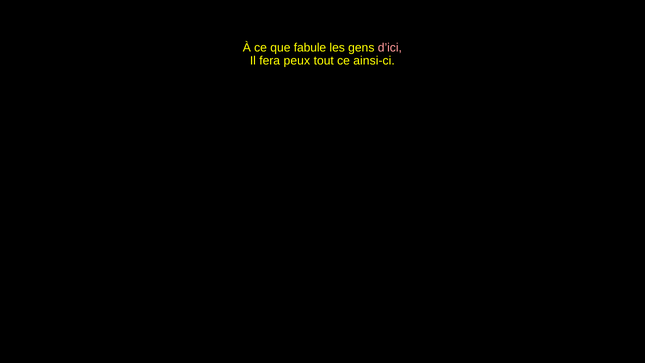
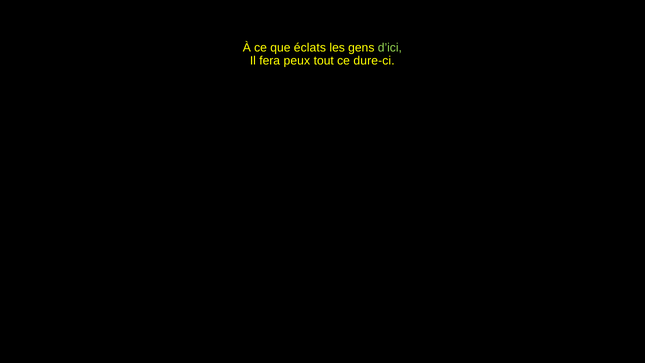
fabule: fabule -> éclats
d’ici colour: pink -> light green
ainsi-ci: ainsi-ci -> dure-ci
